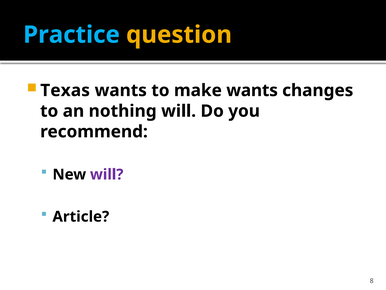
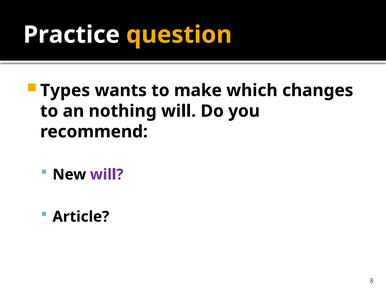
Practice colour: light blue -> white
Texas: Texas -> Types
make wants: wants -> which
